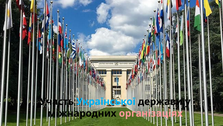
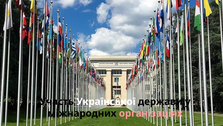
Української colour: light blue -> white
